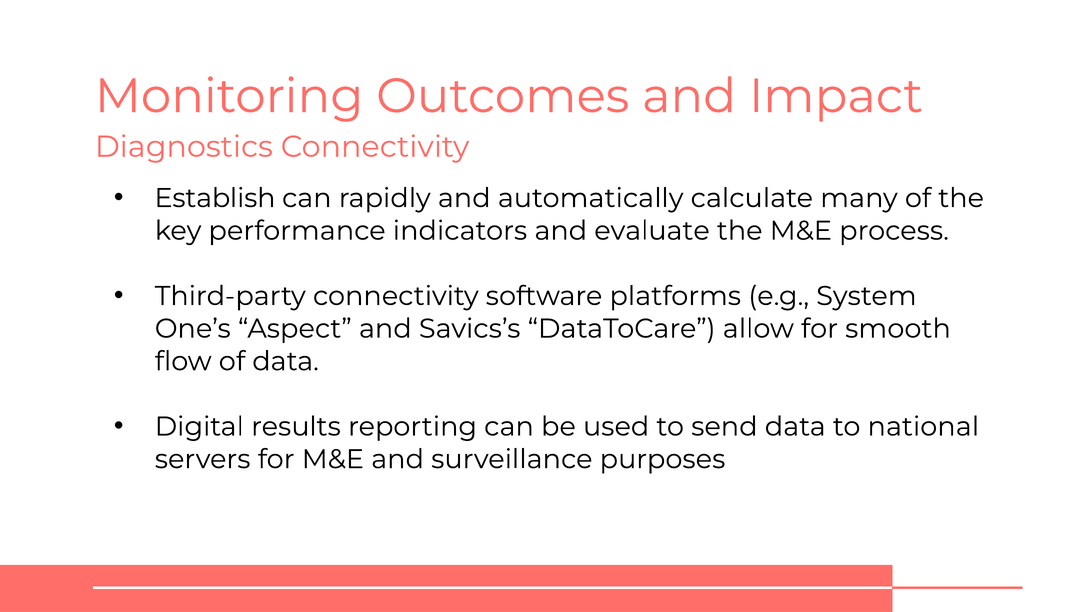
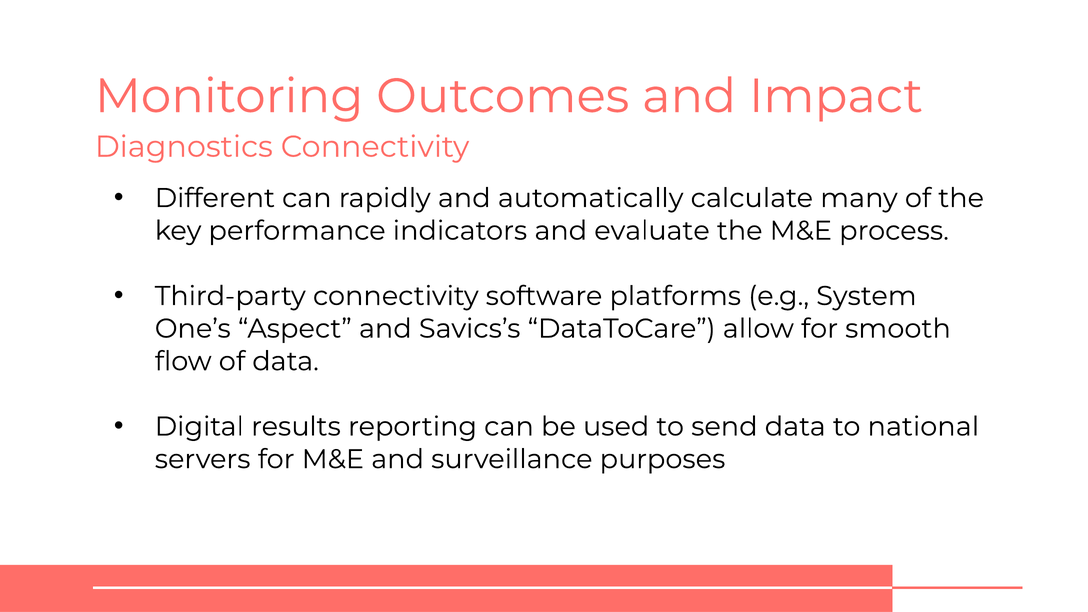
Establish: Establish -> Different
